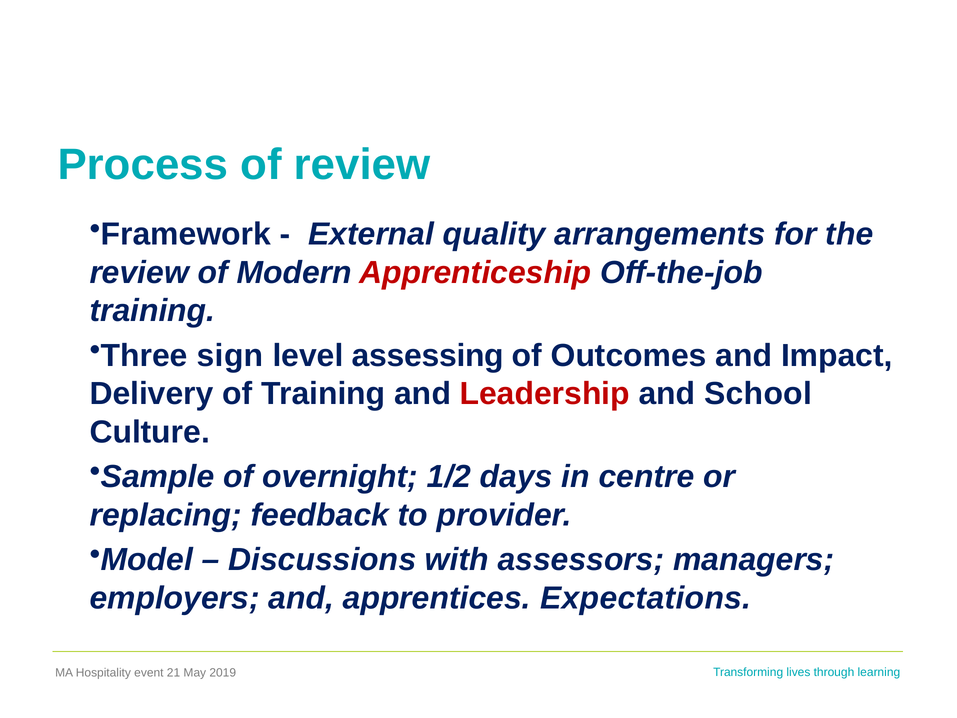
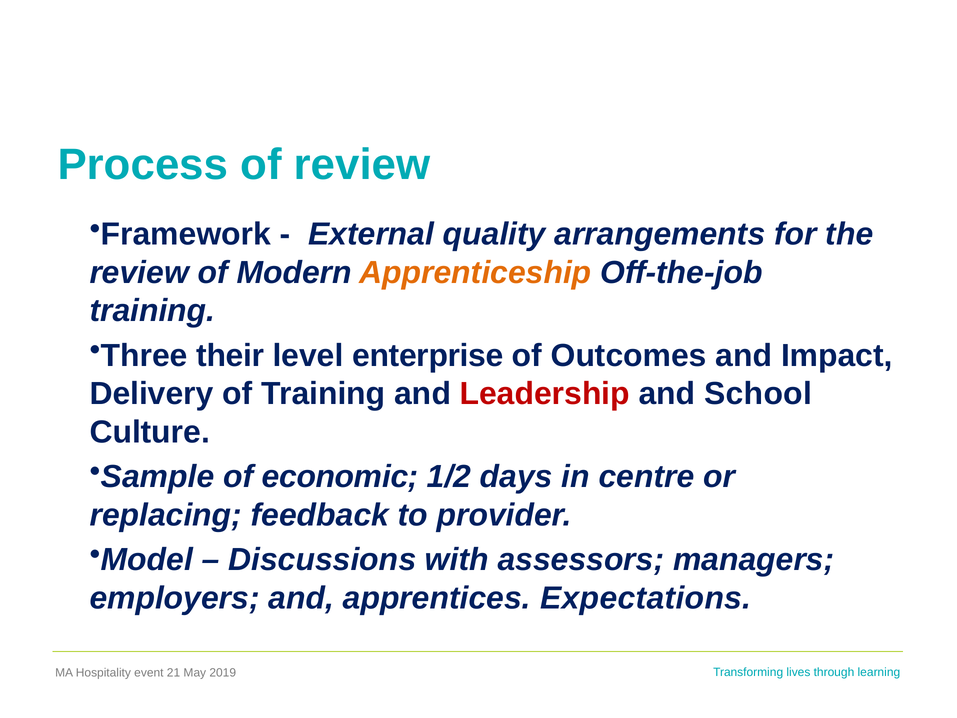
Apprenticeship colour: red -> orange
sign: sign -> their
assessing: assessing -> enterprise
overnight: overnight -> economic
